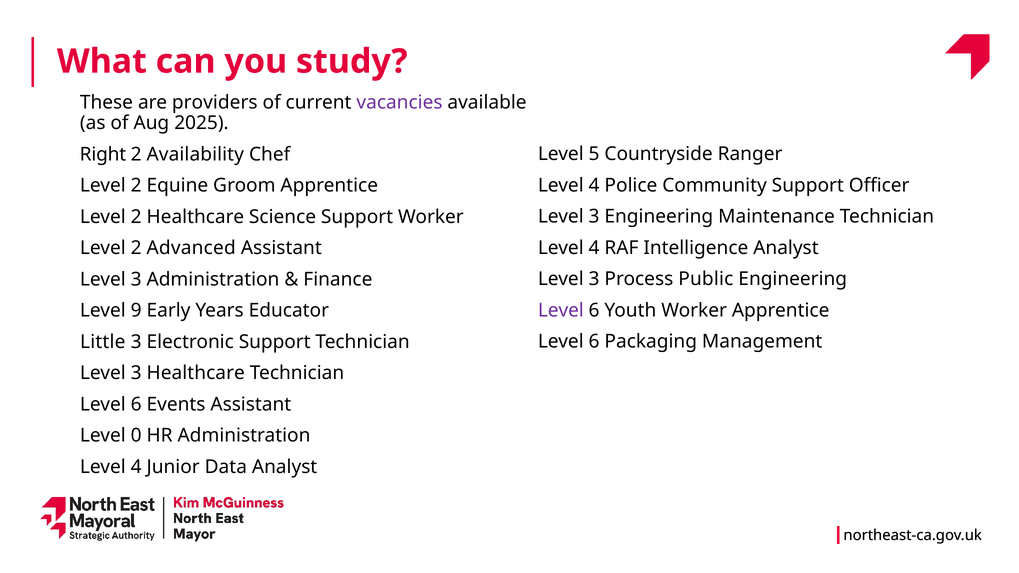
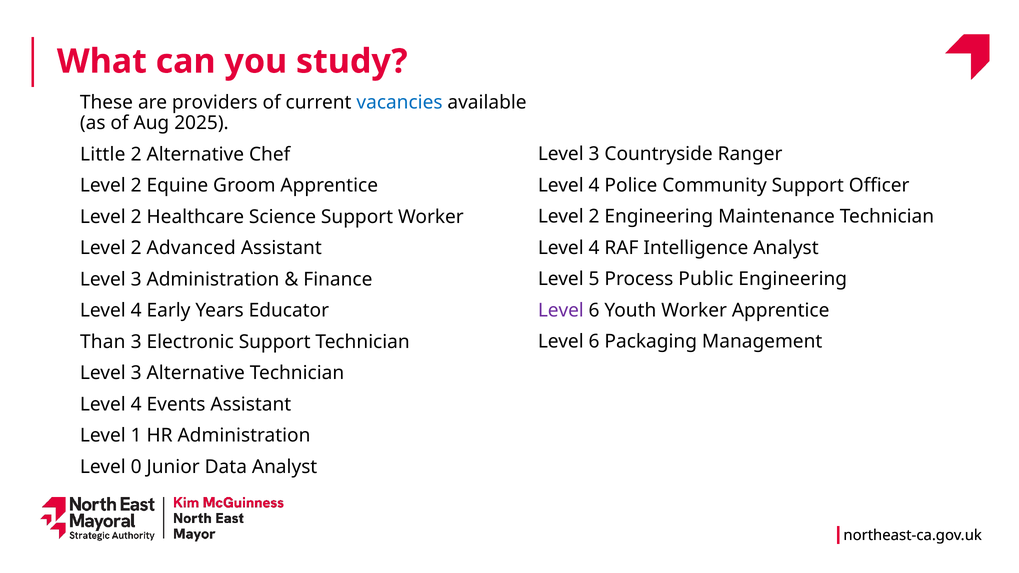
vacancies colour: purple -> blue
5 at (594, 154): 5 -> 3
Right: Right -> Little
2 Availability: Availability -> Alternative
3 at (594, 217): 3 -> 2
3 at (594, 279): 3 -> 5
9 at (136, 311): 9 -> 4
Little: Little -> Than
3 Healthcare: Healthcare -> Alternative
6 at (136, 404): 6 -> 4
0: 0 -> 1
4 at (136, 467): 4 -> 0
